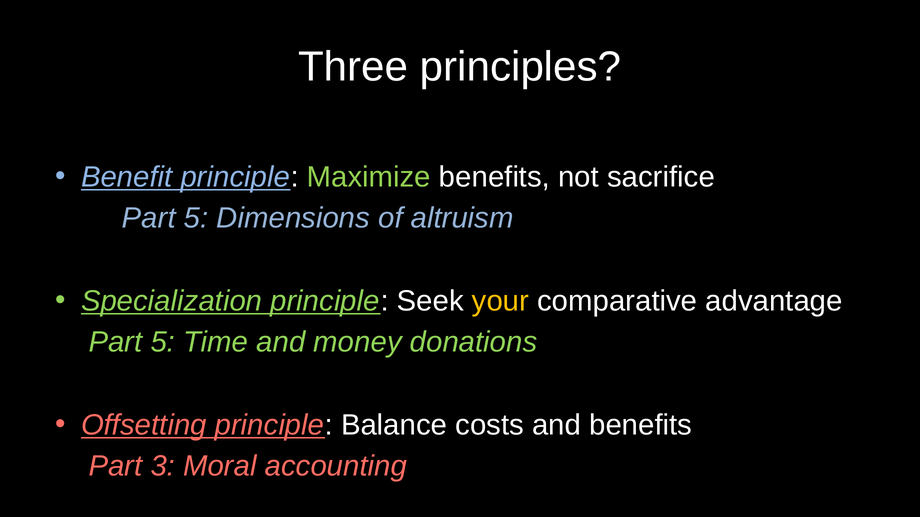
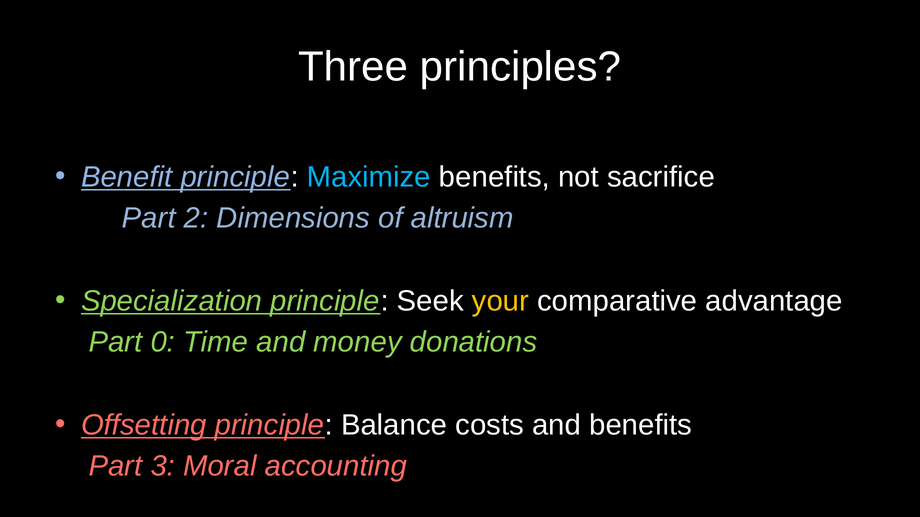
Maximize colour: light green -> light blue
5 at (196, 218): 5 -> 2
5 at (163, 343): 5 -> 0
